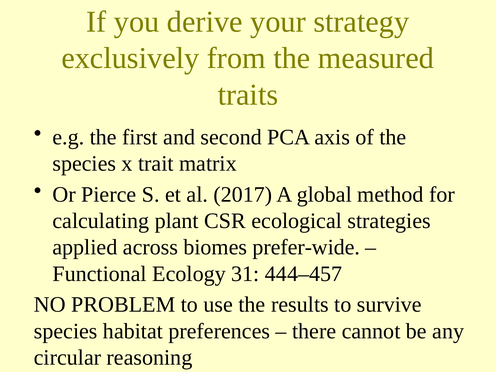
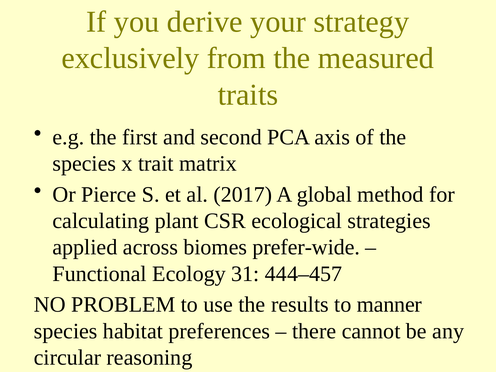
survive: survive -> manner
